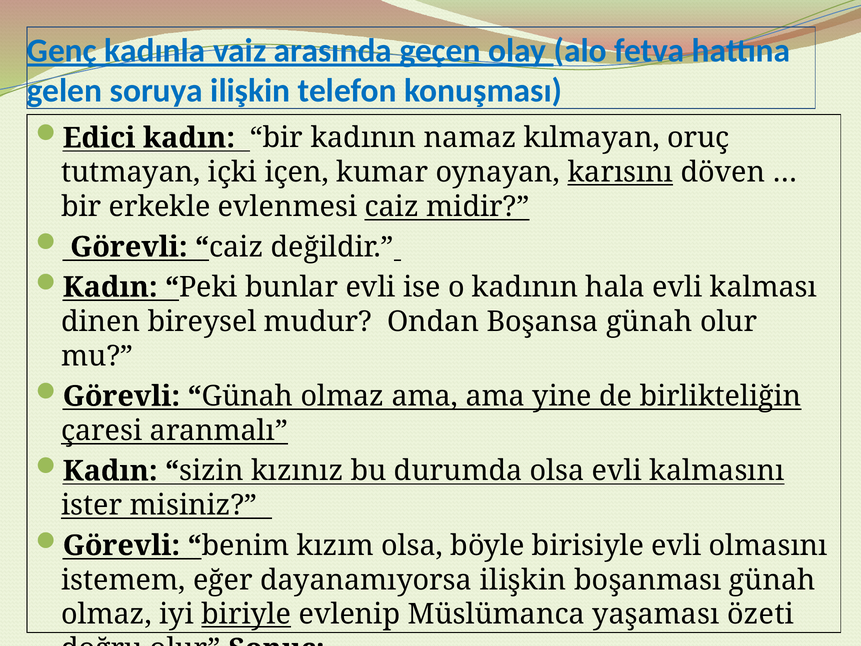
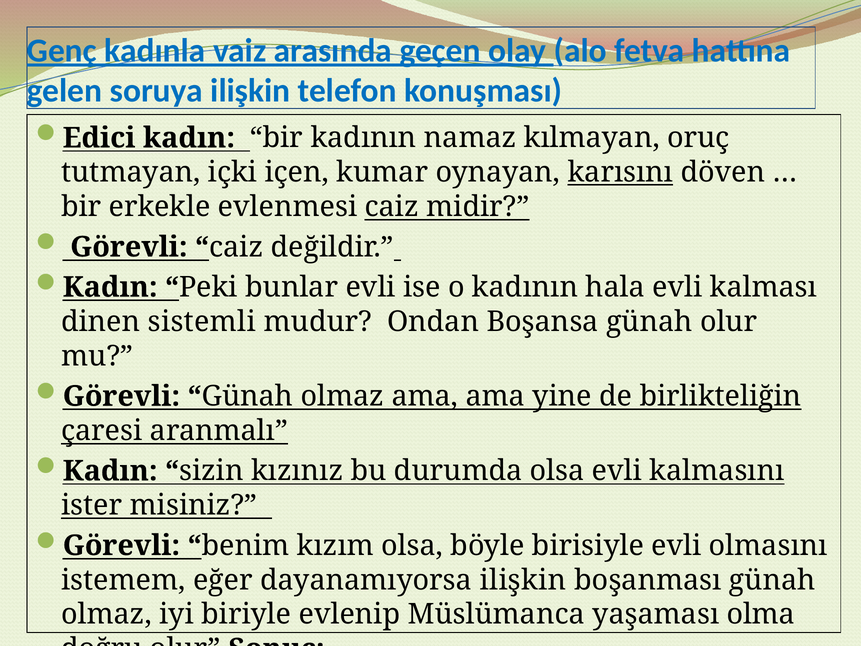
bireysel: bireysel -> sistemli
biriyle underline: present -> none
özeti: özeti -> olma
